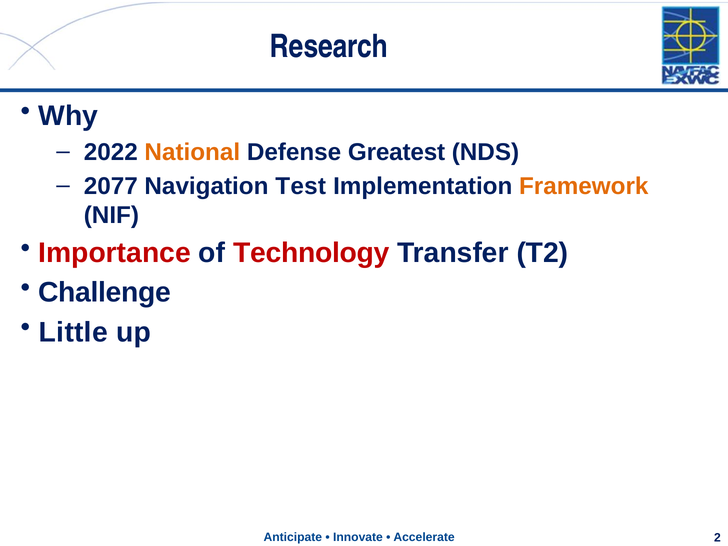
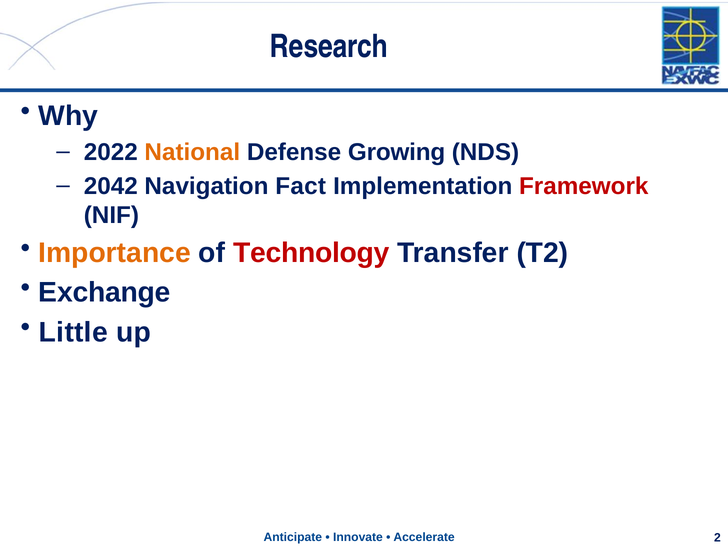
Greatest: Greatest -> Growing
2077: 2077 -> 2042
Test: Test -> Fact
Framework colour: orange -> red
Importance colour: red -> orange
Challenge: Challenge -> Exchange
